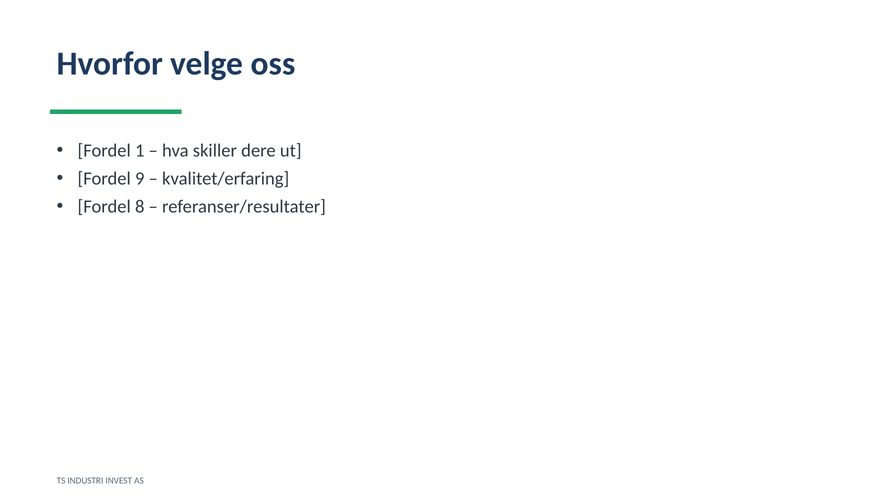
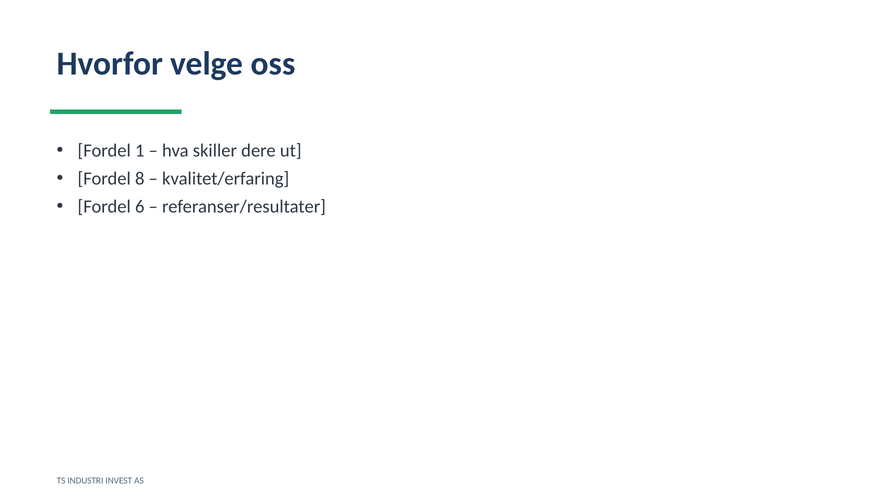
9: 9 -> 8
8: 8 -> 6
